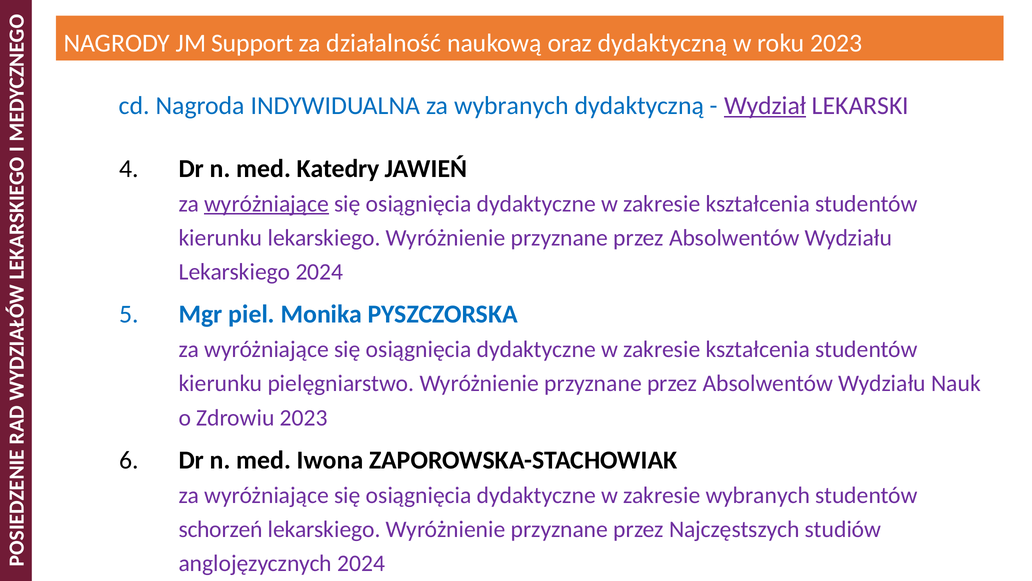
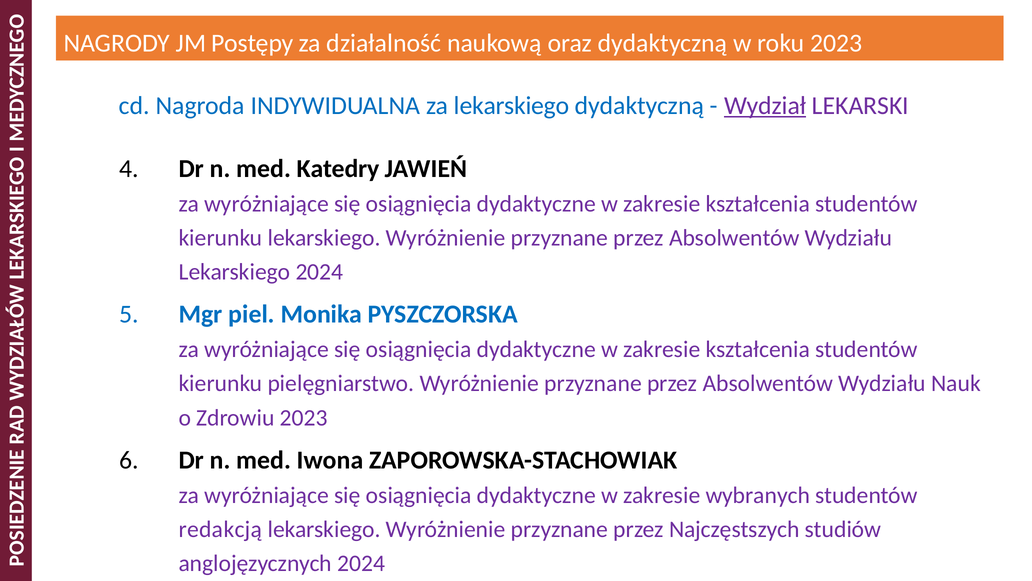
Support: Support -> Postępy
za wybranych: wybranych -> lekarskiego
wyróżniające at (267, 204) underline: present -> none
schorzeń: schorzeń -> redakcją
